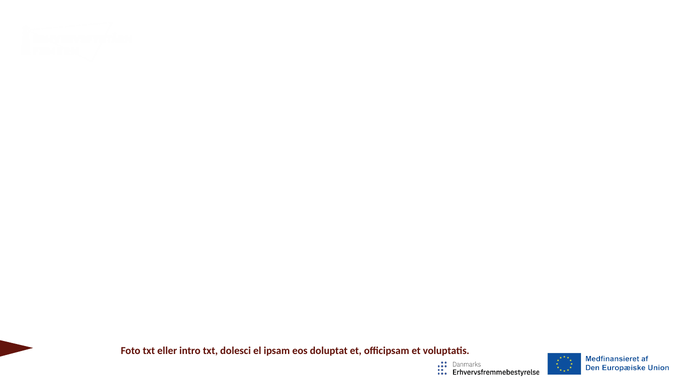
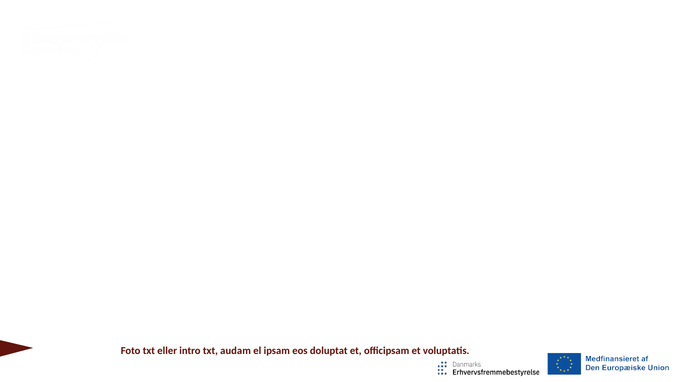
dolesci: dolesci -> audam
